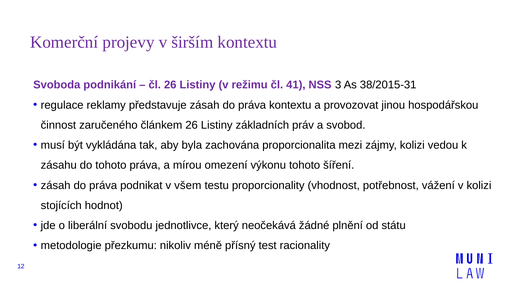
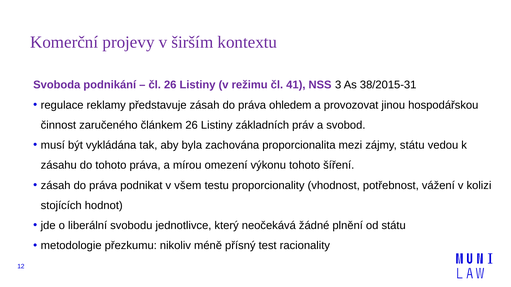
práva kontextu: kontextu -> ohledem
zájmy kolizi: kolizi -> státu
